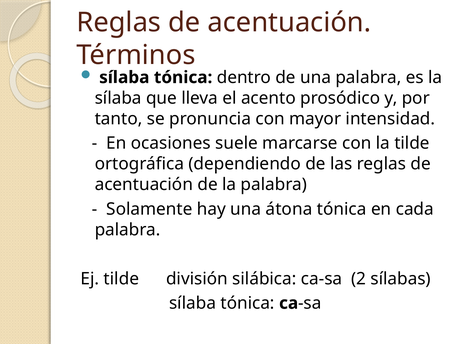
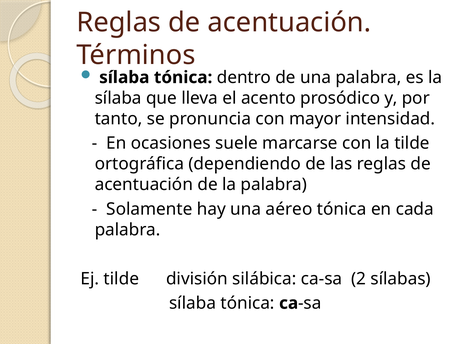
átona: átona -> aéreo
